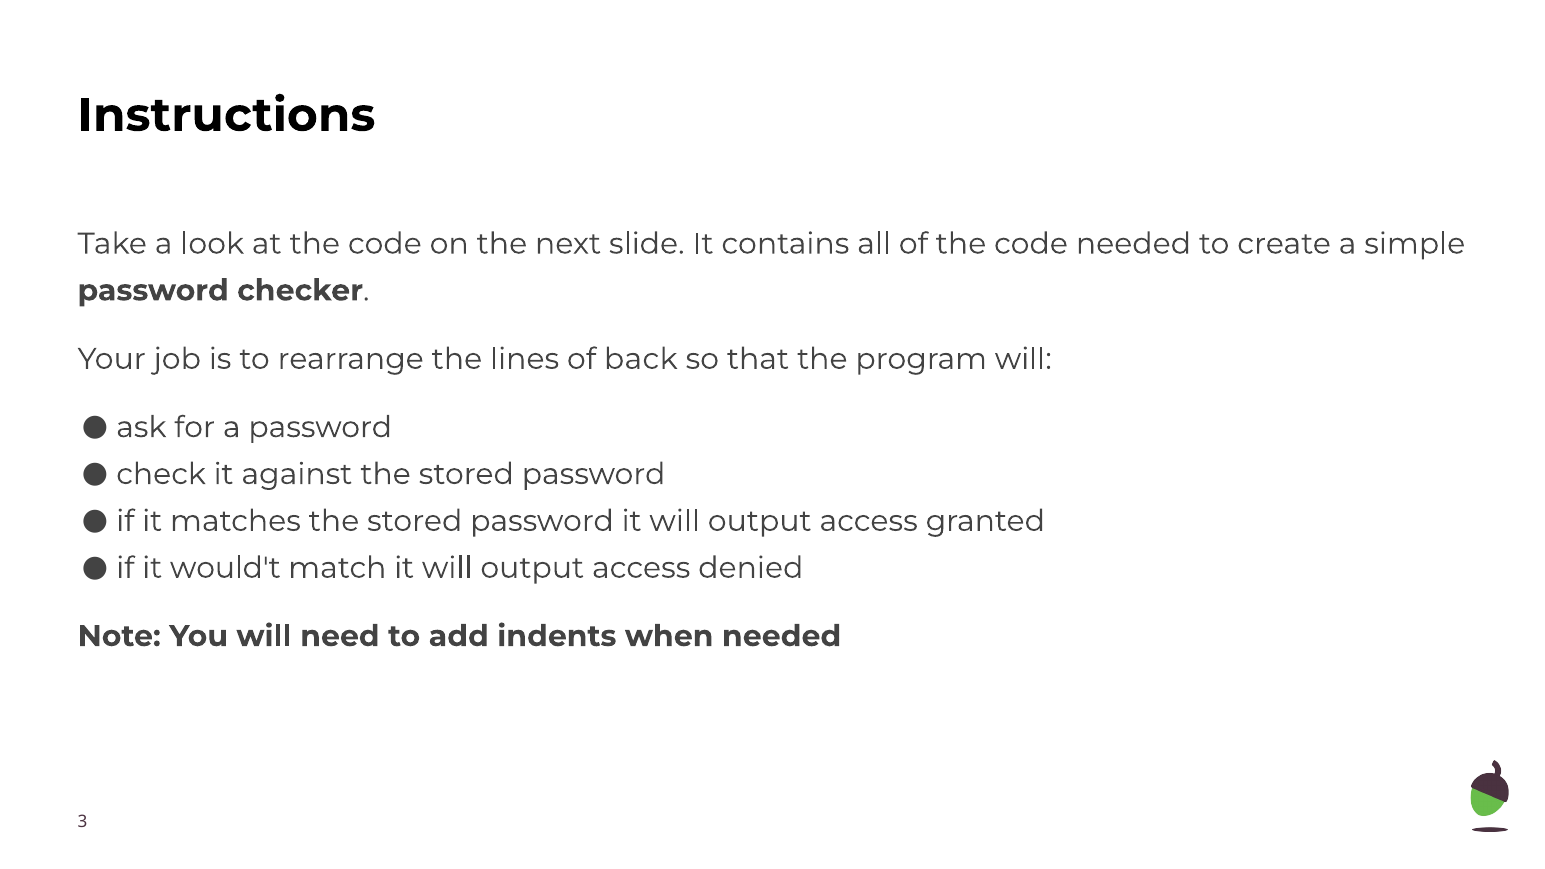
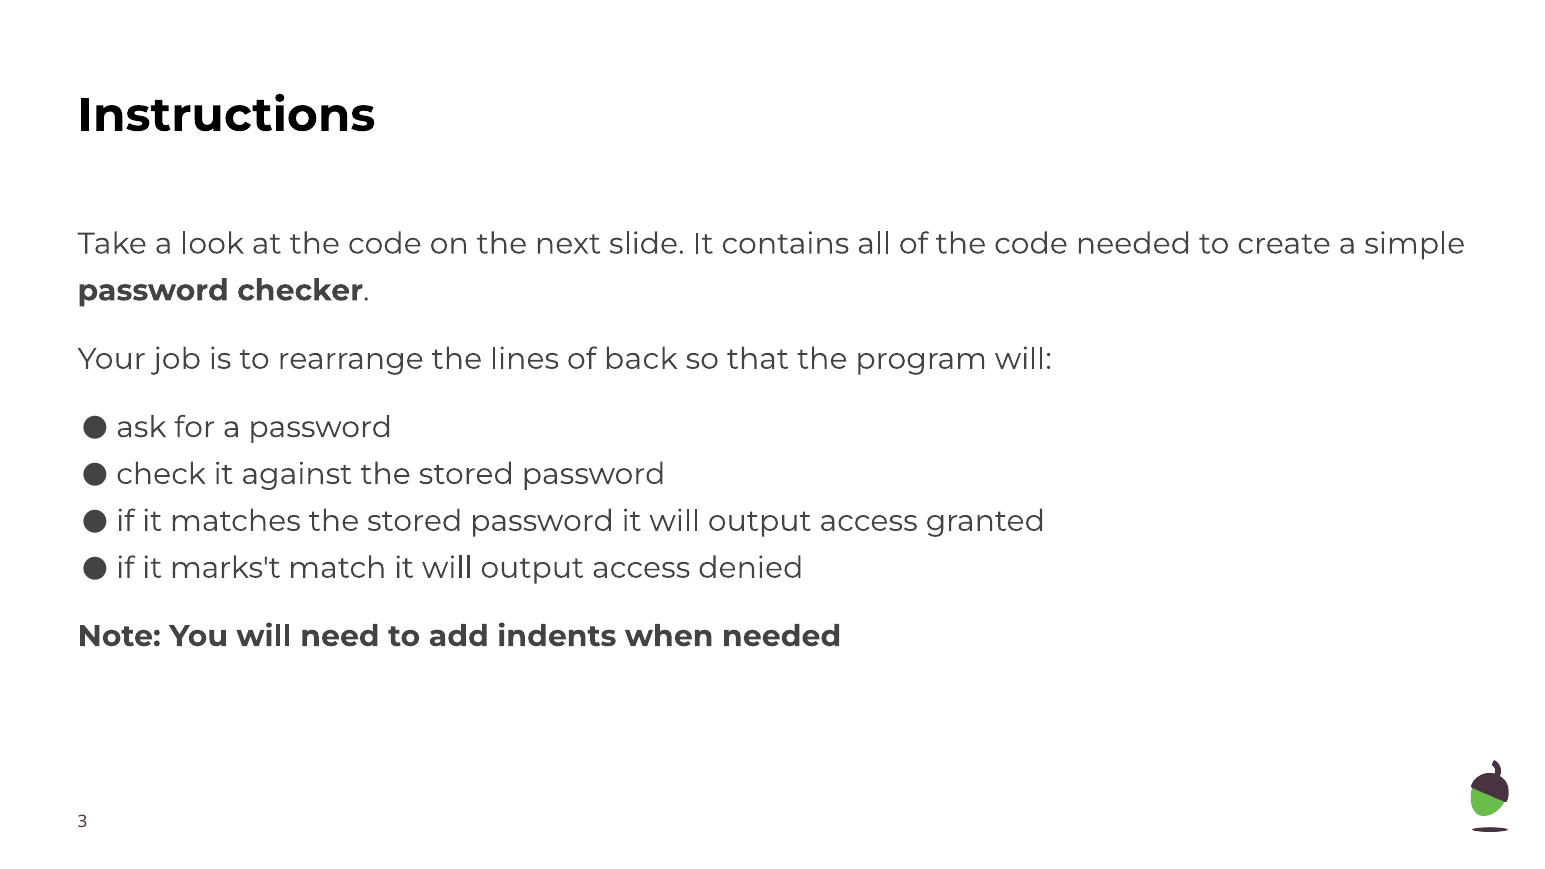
would't: would't -> marks't
